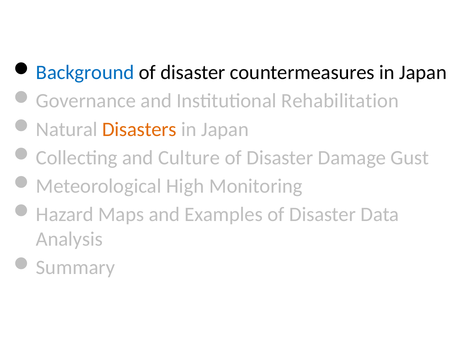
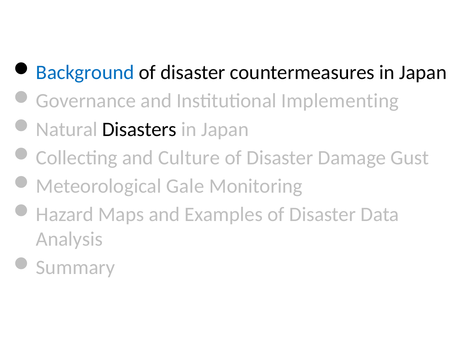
Rehabilitation: Rehabilitation -> Implementing
Disasters colour: orange -> black
High: High -> Gale
